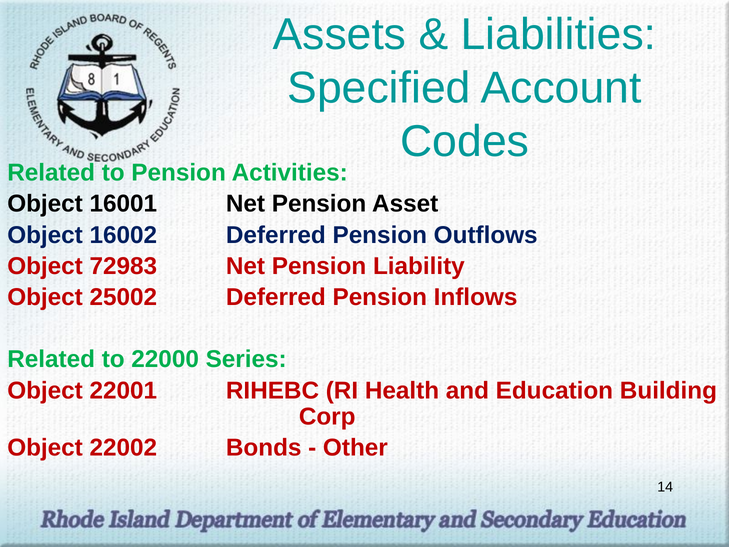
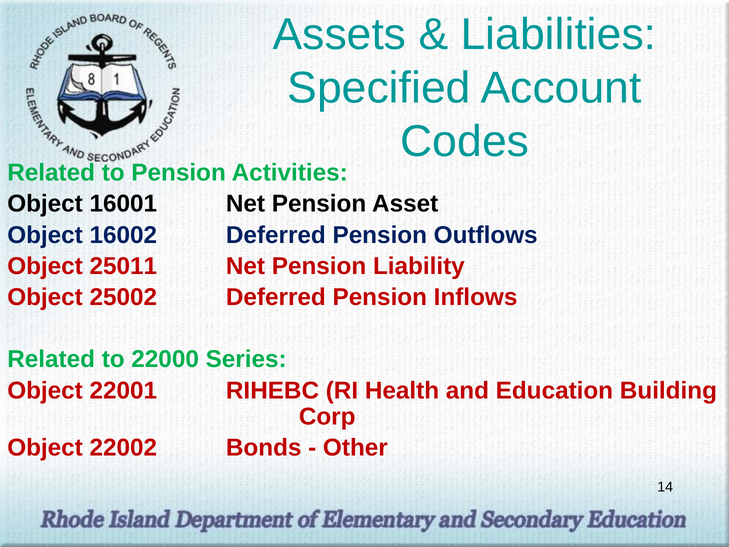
72983: 72983 -> 25011
